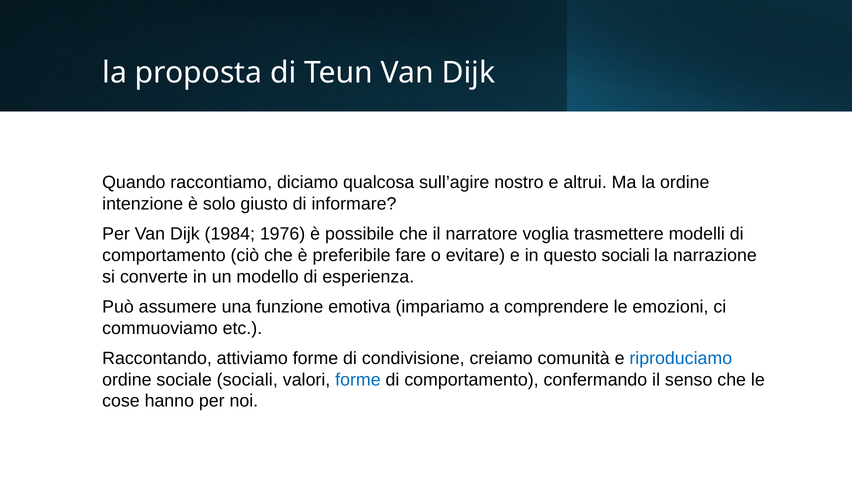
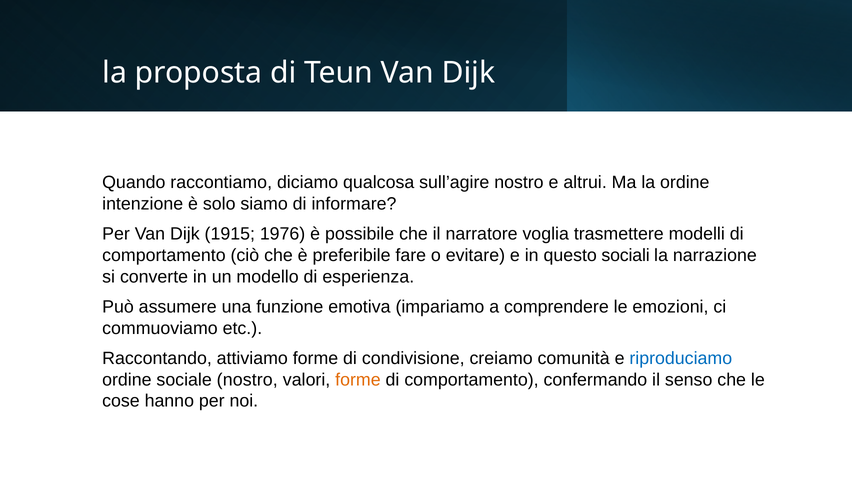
giusto: giusto -> siamo
1984: 1984 -> 1915
sociale sociali: sociali -> nostro
forme at (358, 380) colour: blue -> orange
